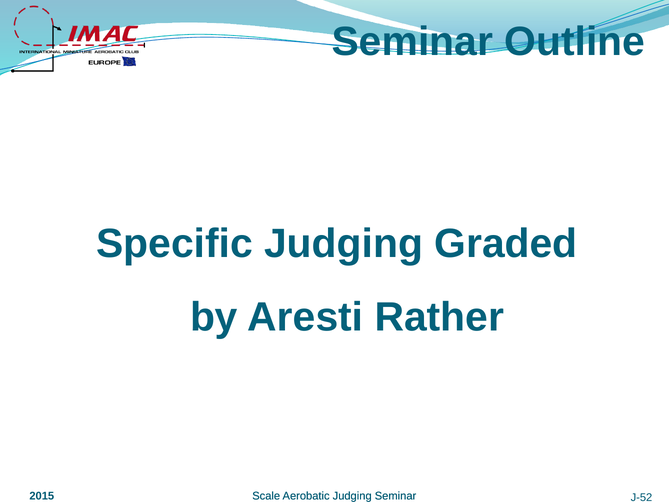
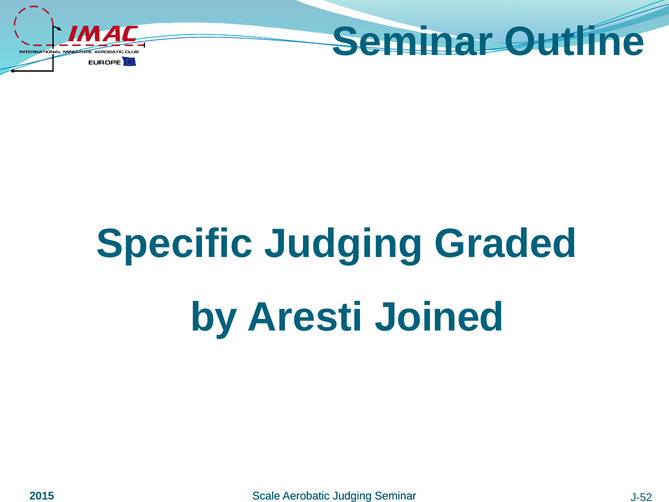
Rather: Rather -> Joined
